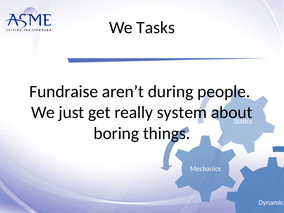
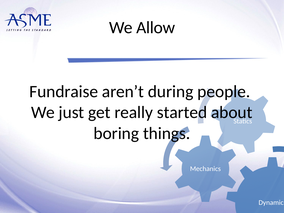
Tasks: Tasks -> Allow
system: system -> started
